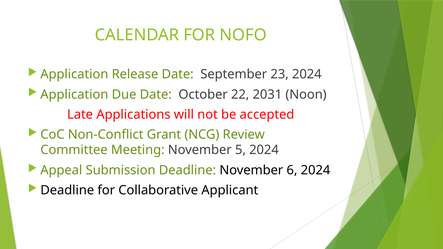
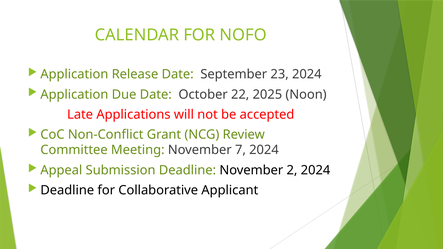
2031: 2031 -> 2025
5: 5 -> 7
6: 6 -> 2
